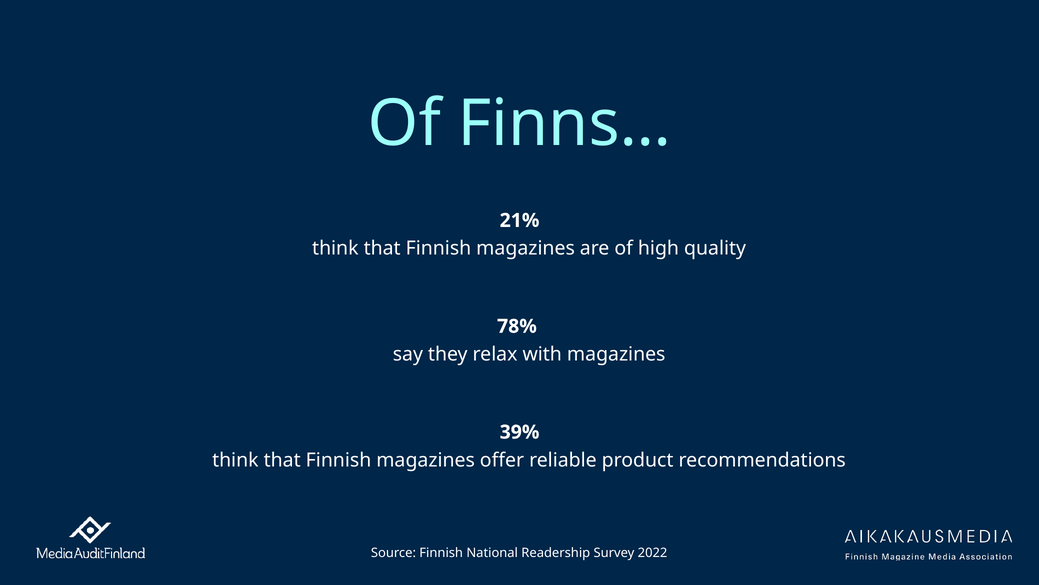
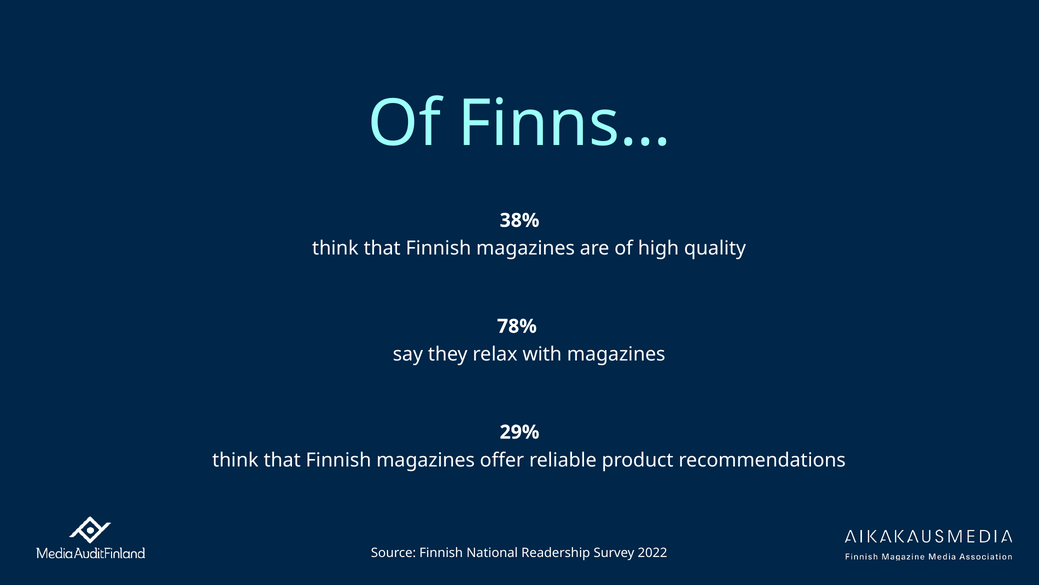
21%: 21% -> 38%
39%: 39% -> 29%
